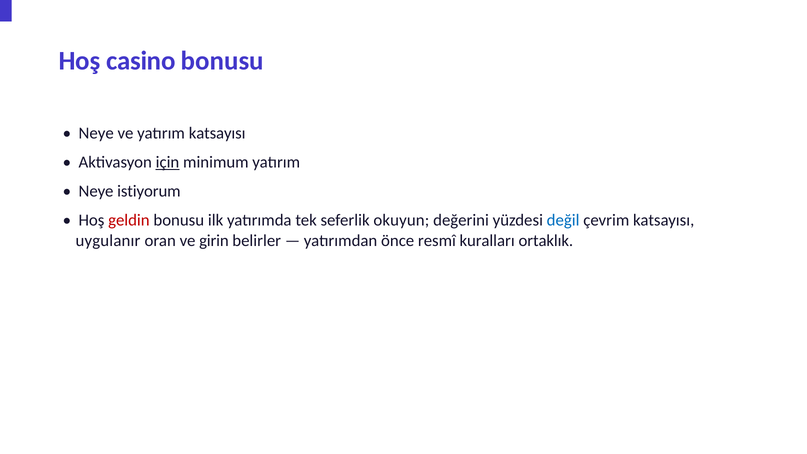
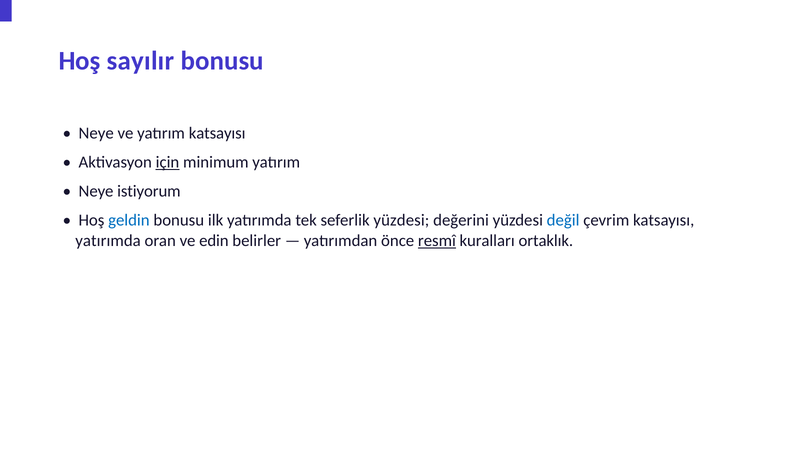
casino: casino -> sayılır
geldin colour: red -> blue
seferlik okuyun: okuyun -> yüzdesi
uygulanır at (108, 241): uygulanır -> yatırımda
girin: girin -> edin
resmî underline: none -> present
